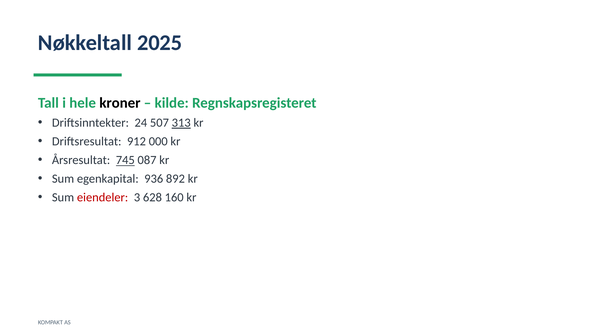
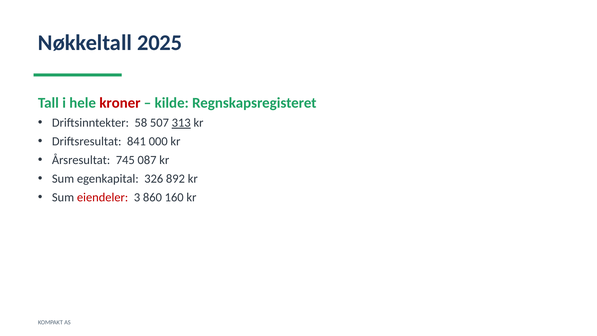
kroner colour: black -> red
24: 24 -> 58
912: 912 -> 841
745 underline: present -> none
936: 936 -> 326
628: 628 -> 860
